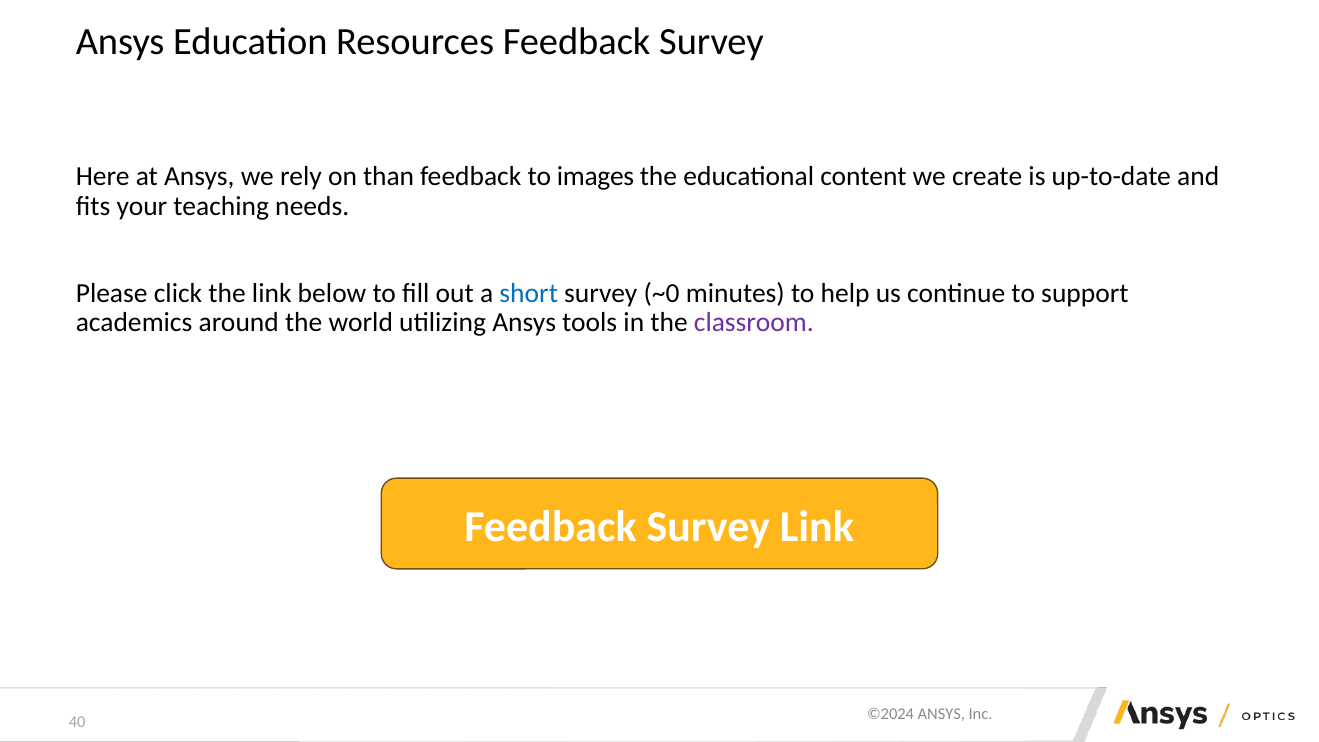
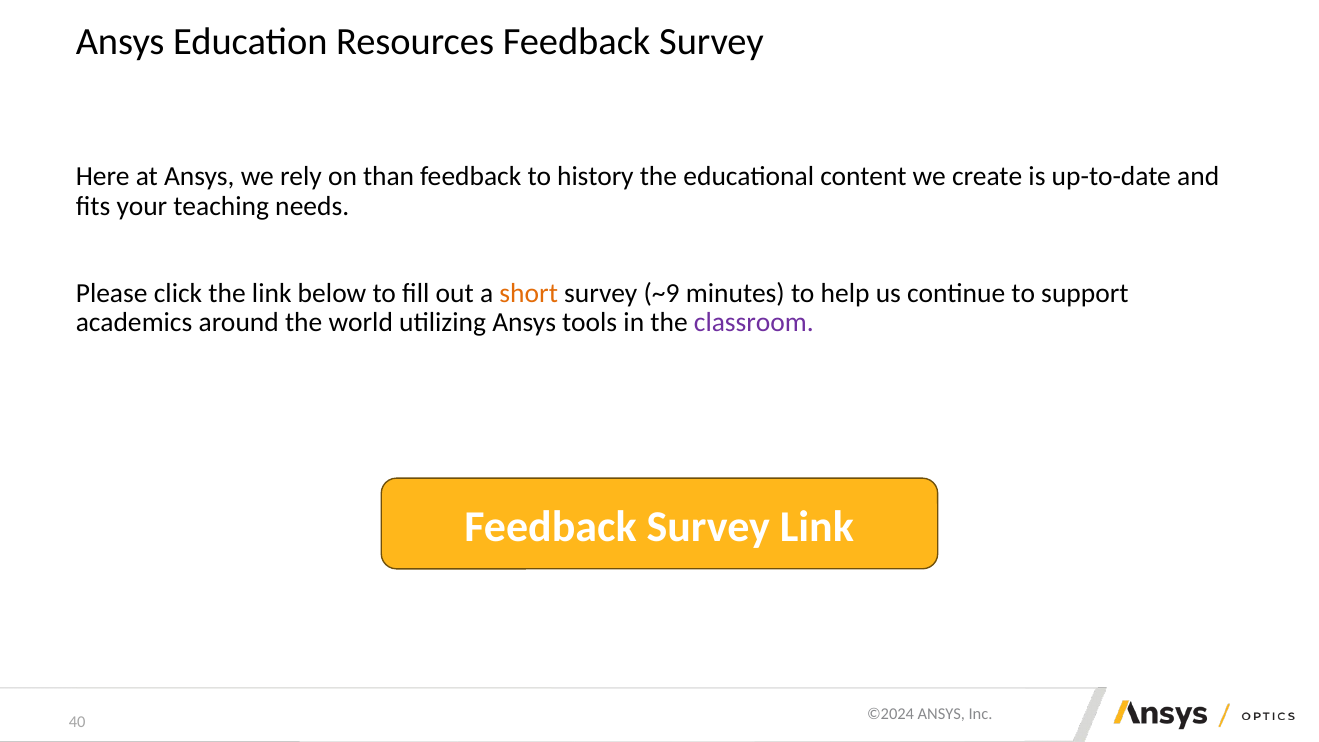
images: images -> history
short colour: blue -> orange
~0: ~0 -> ~9
